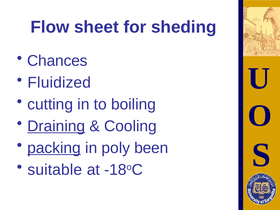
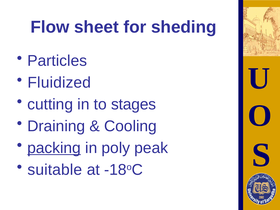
Chances: Chances -> Particles
boiling: boiling -> stages
Draining underline: present -> none
been: been -> peak
